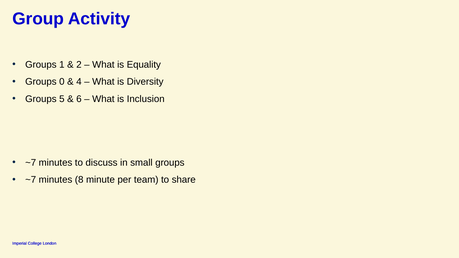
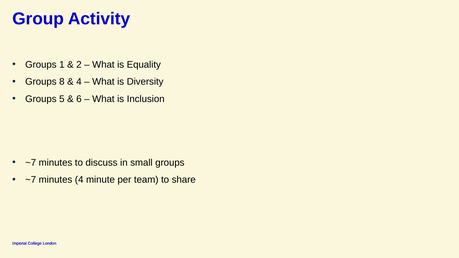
0: 0 -> 8
minutes 8: 8 -> 4
